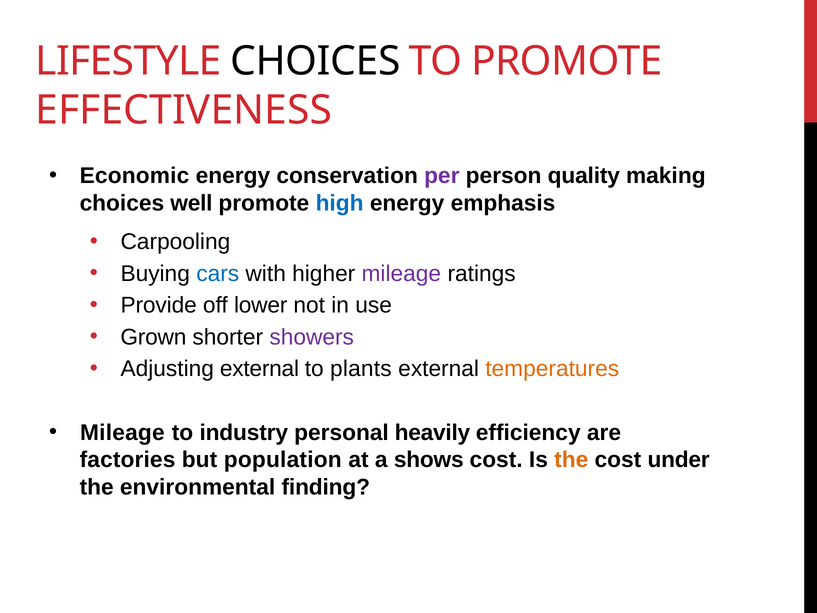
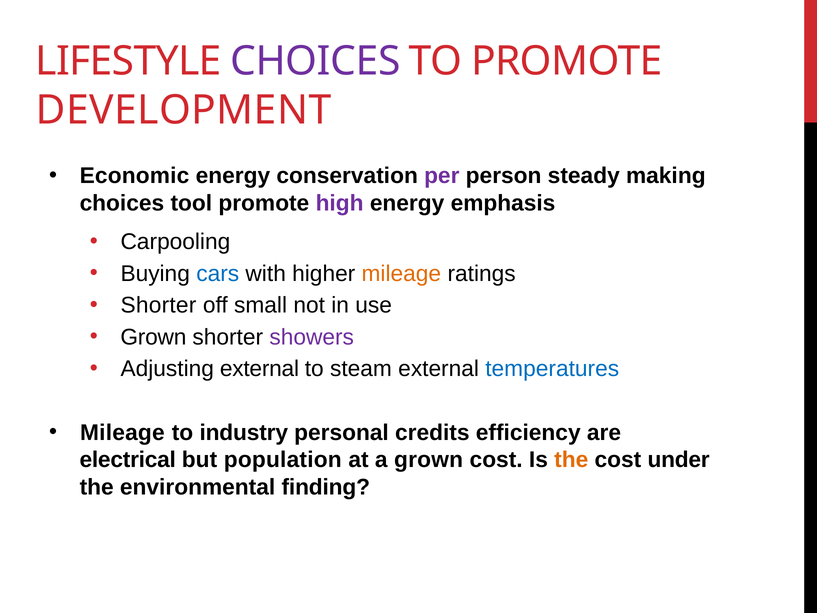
CHOICES at (315, 61) colour: black -> purple
EFFECTIVENESS: EFFECTIVENESS -> DEVELOPMENT
quality: quality -> steady
well: well -> tool
high colour: blue -> purple
mileage at (401, 274) colour: purple -> orange
Provide at (159, 305): Provide -> Shorter
lower: lower -> small
plants: plants -> steam
temperatures colour: orange -> blue
heavily: heavily -> credits
factories: factories -> electrical
a shows: shows -> grown
